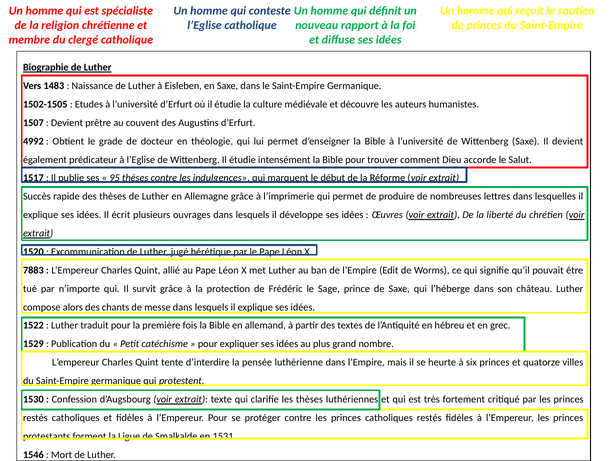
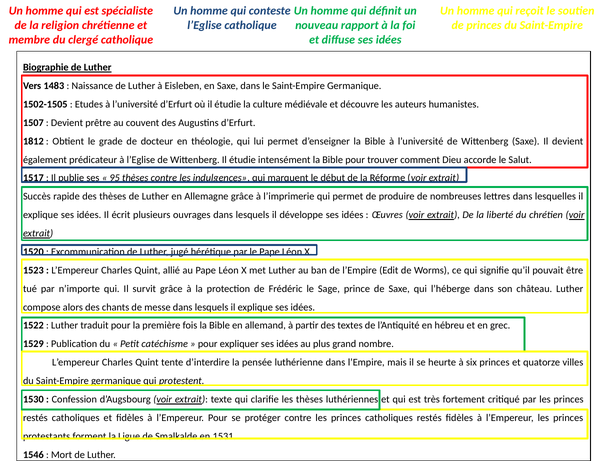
4992: 4992 -> 1812
7883: 7883 -> 1523
